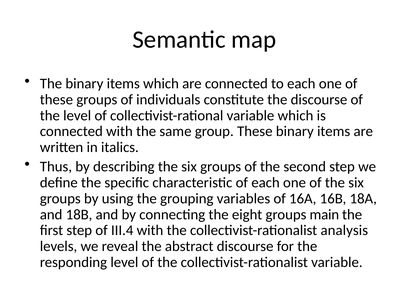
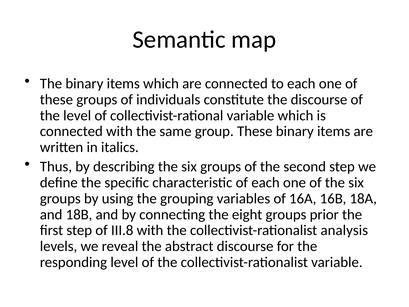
main: main -> prior
III.4: III.4 -> III.8
